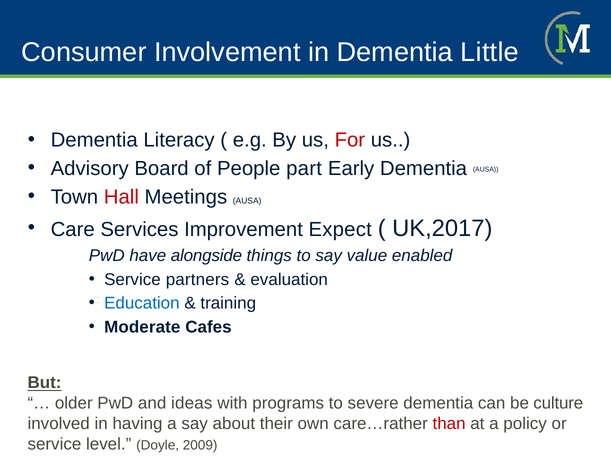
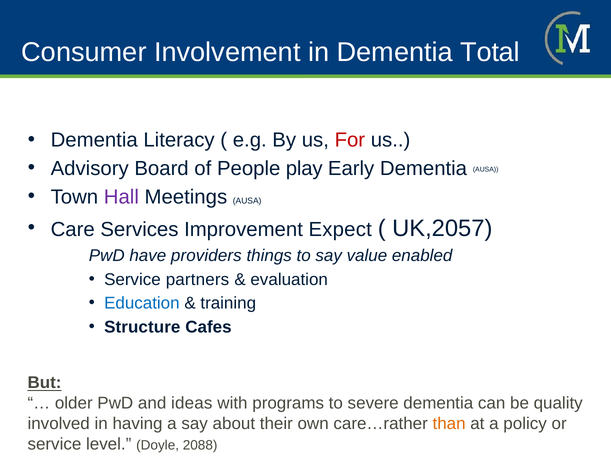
Little: Little -> Total
part: part -> play
Hall colour: red -> purple
UK,2017: UK,2017 -> UK,2057
alongside: alongside -> providers
Moderate: Moderate -> Structure
culture: culture -> quality
than colour: red -> orange
2009: 2009 -> 2088
